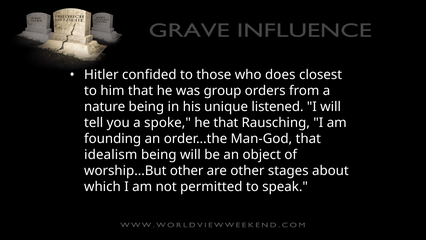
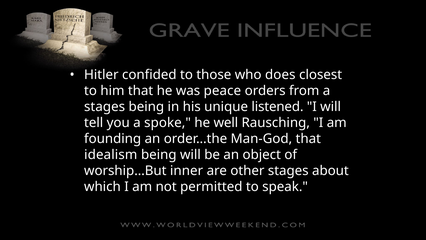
group: group -> peace
nature at (105, 107): nature -> stages
he that: that -> well
worship…But other: other -> inner
